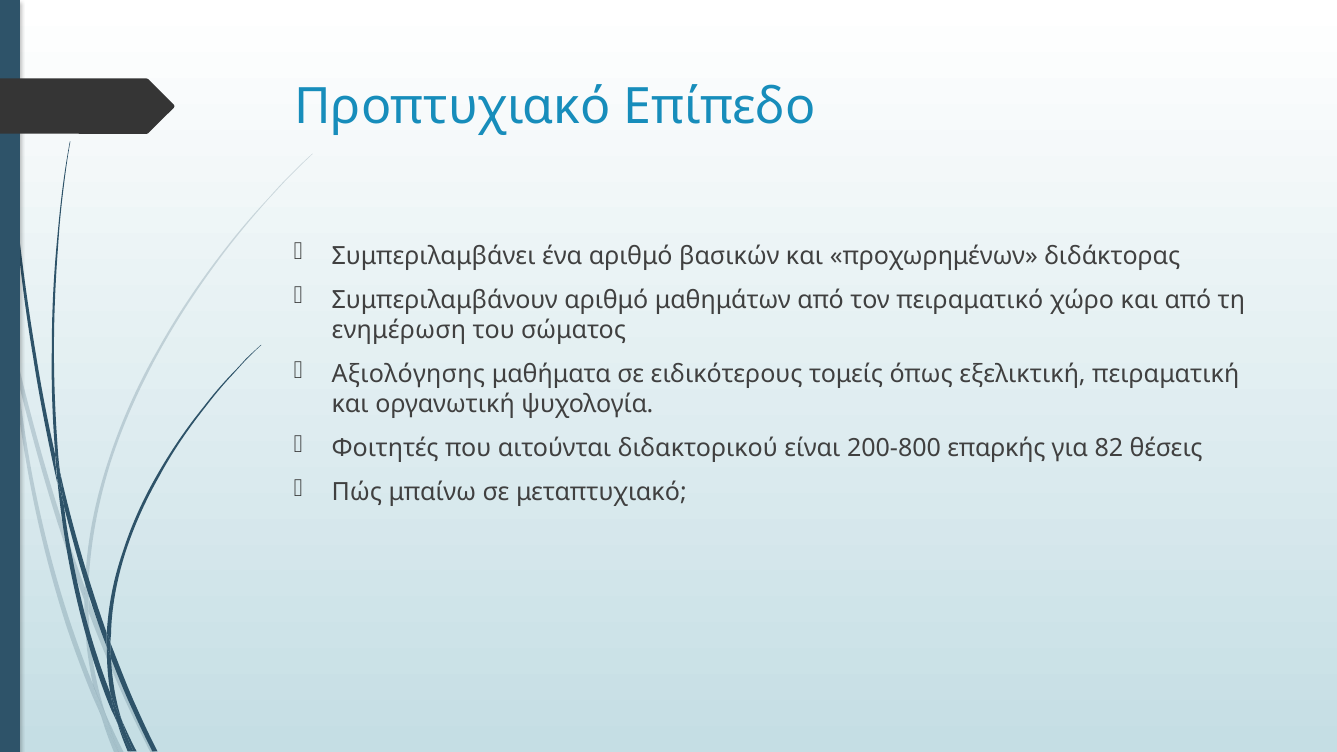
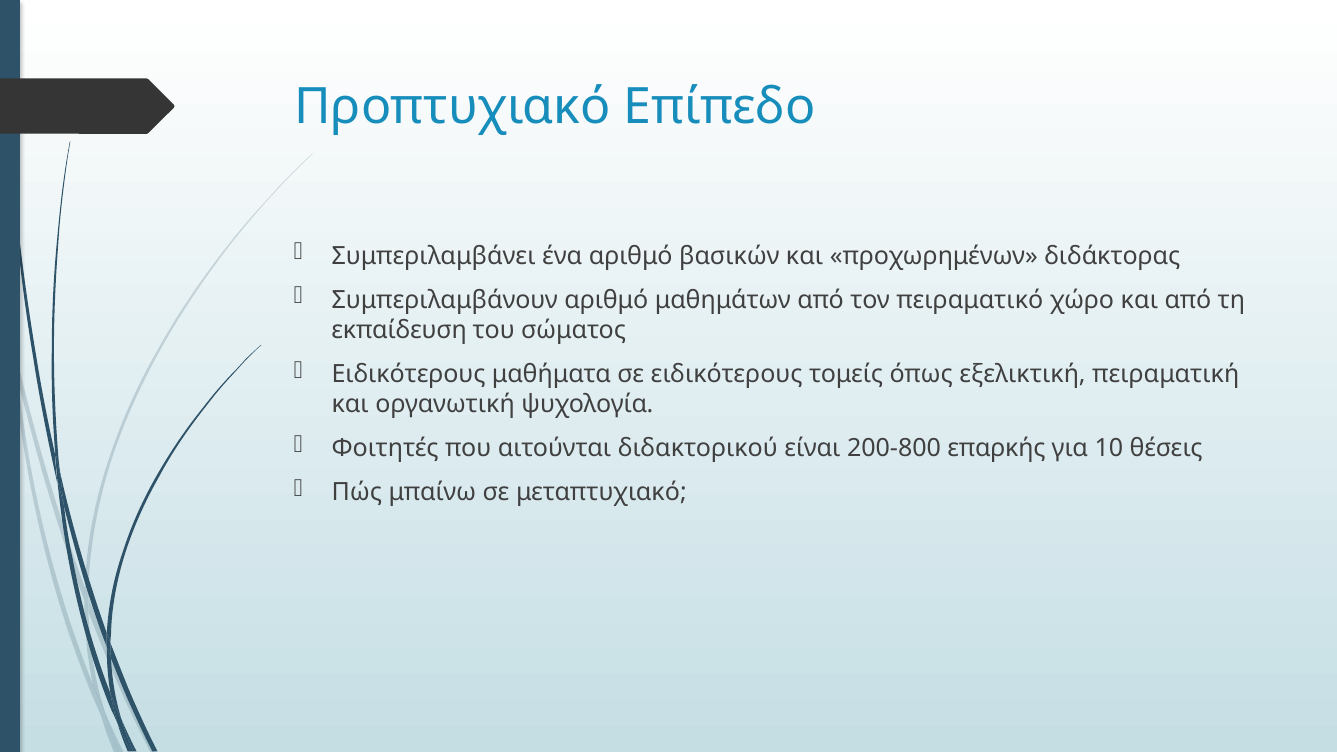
ενημέρωση: ενημέρωση -> εκπαίδευση
Αξιολόγησης at (408, 374): Αξιολόγησης -> Ειδικότερους
82: 82 -> 10
